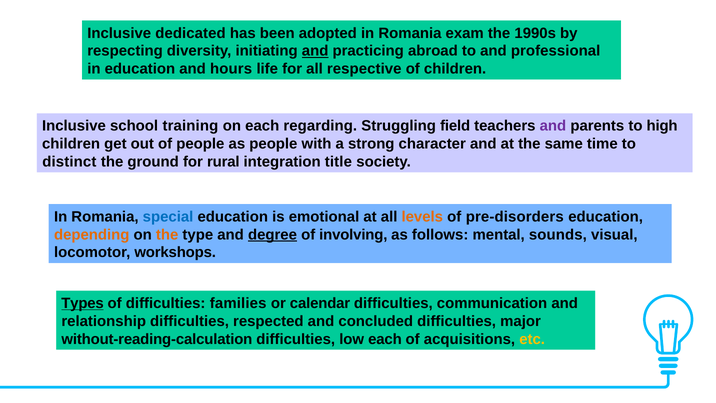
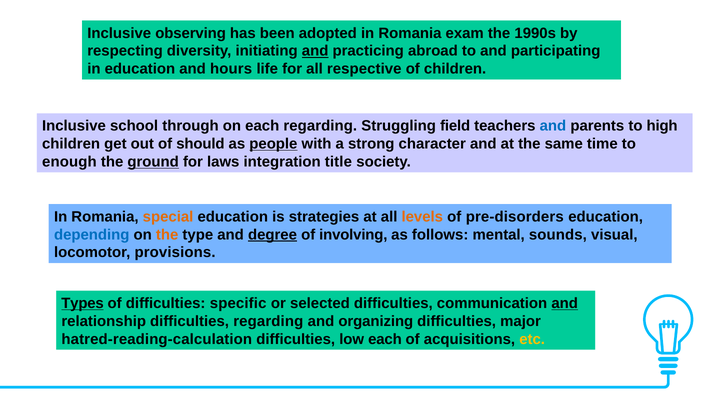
dedicated: dedicated -> observing
professional: professional -> participating
training: training -> through
and at (553, 126) colour: purple -> blue
of people: people -> should
people at (273, 144) underline: none -> present
distinct: distinct -> enough
ground underline: none -> present
rural: rural -> laws
special colour: blue -> orange
emotional: emotional -> strategies
depending colour: orange -> blue
workshops: workshops -> provisions
families: families -> specific
calendar: calendar -> selected
and at (565, 303) underline: none -> present
difficulties respected: respected -> regarding
concluded: concluded -> organizing
without-reading-calculation: without-reading-calculation -> hatred-reading-calculation
